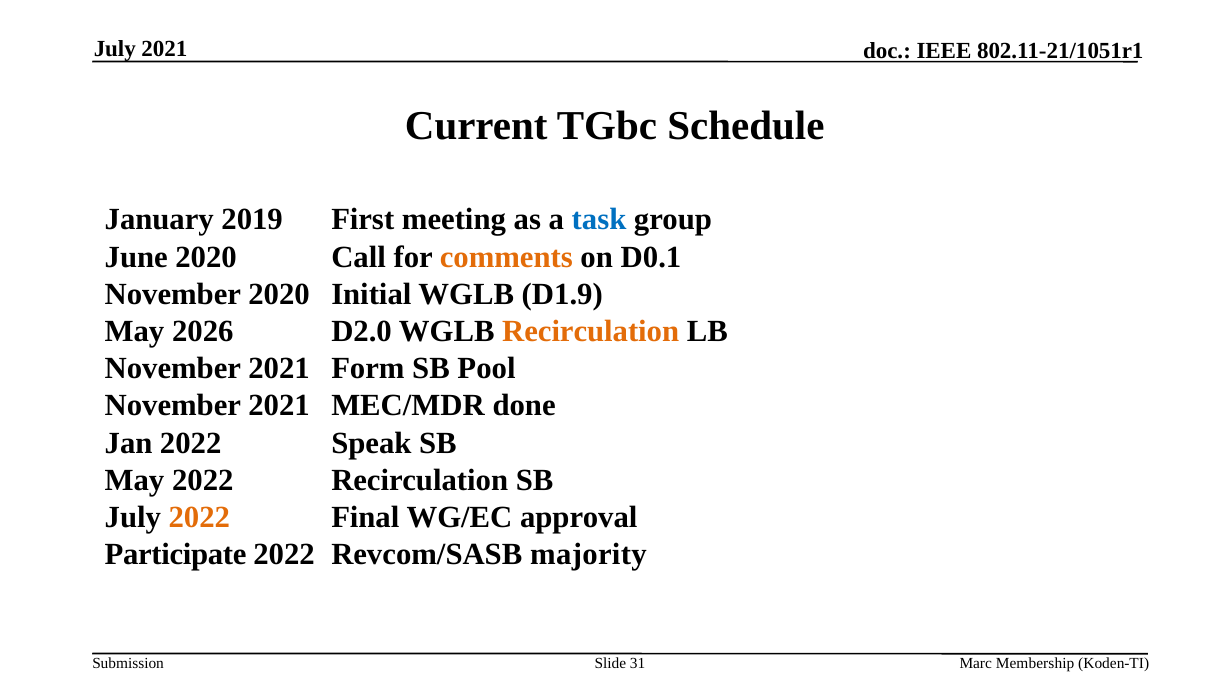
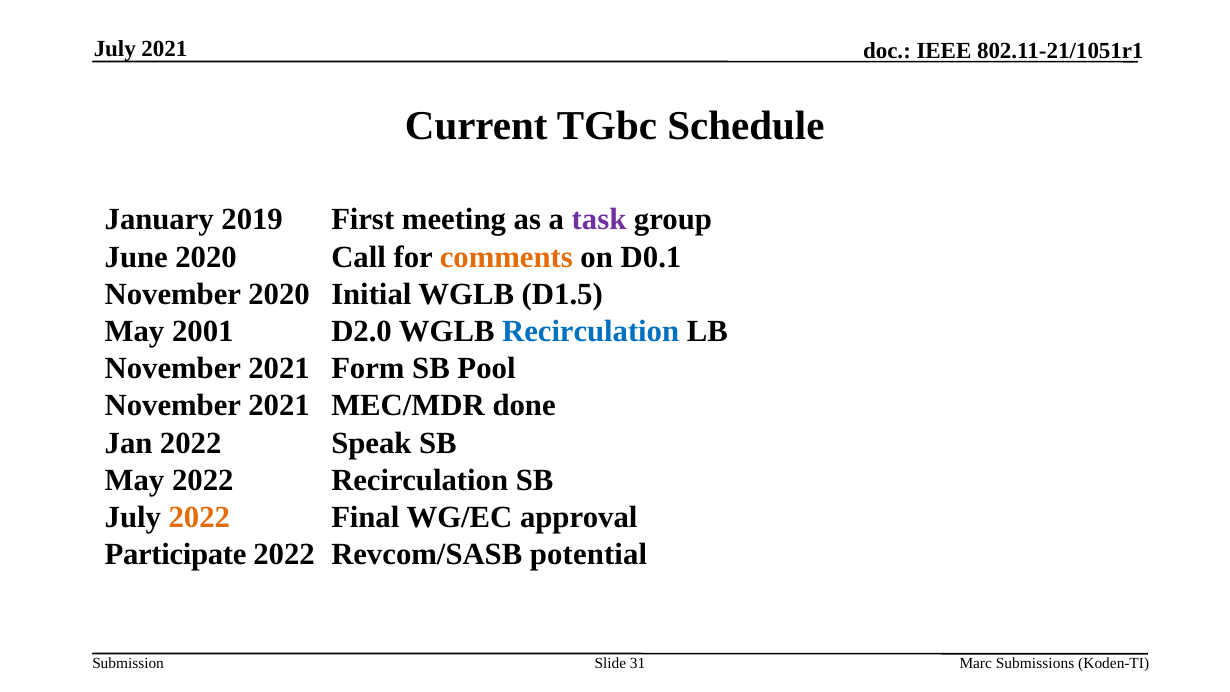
task colour: blue -> purple
D1.9: D1.9 -> D1.5
2026: 2026 -> 2001
Recirculation at (591, 331) colour: orange -> blue
majority: majority -> potential
Membership: Membership -> Submissions
